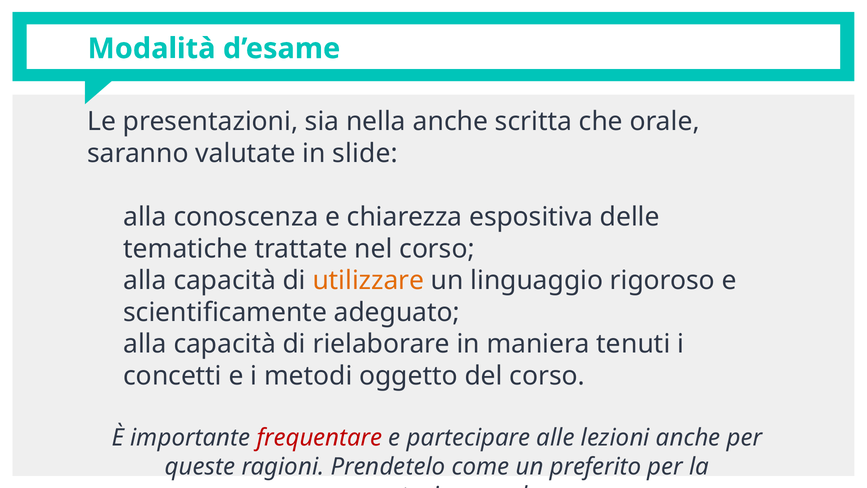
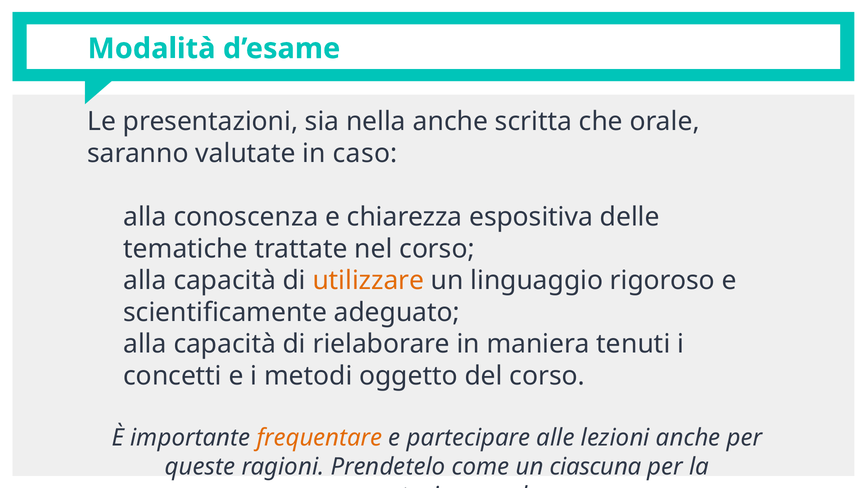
slide: slide -> caso
frequentare colour: red -> orange
preferito: preferito -> ciascuna
